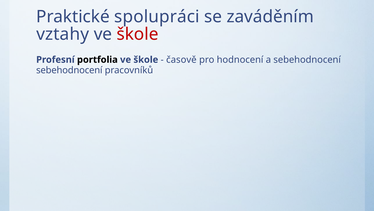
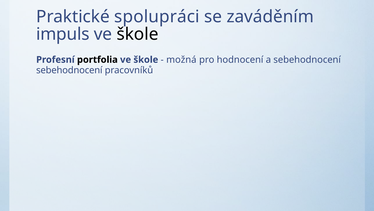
vztahy: vztahy -> impuls
škole at (138, 34) colour: red -> black
časově: časově -> možná
